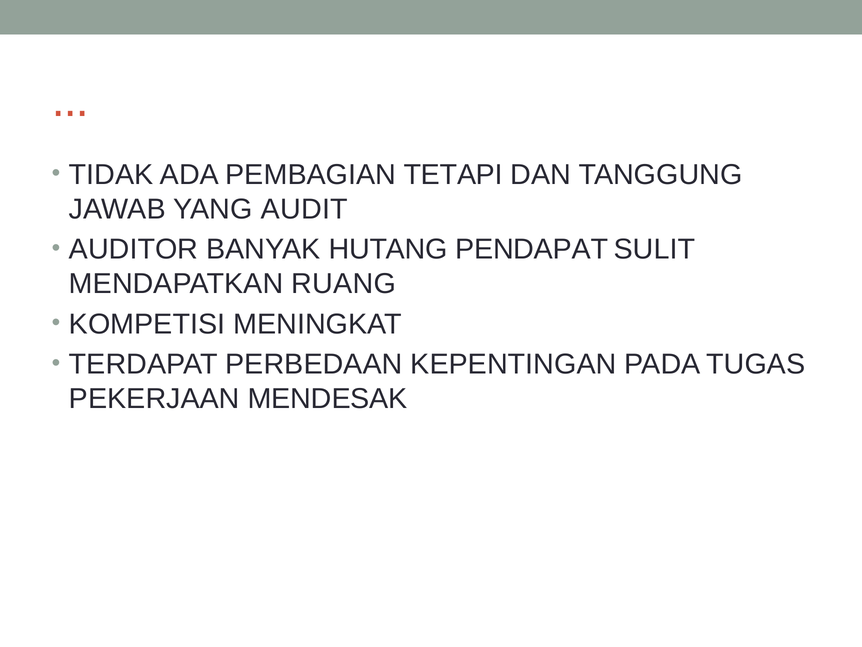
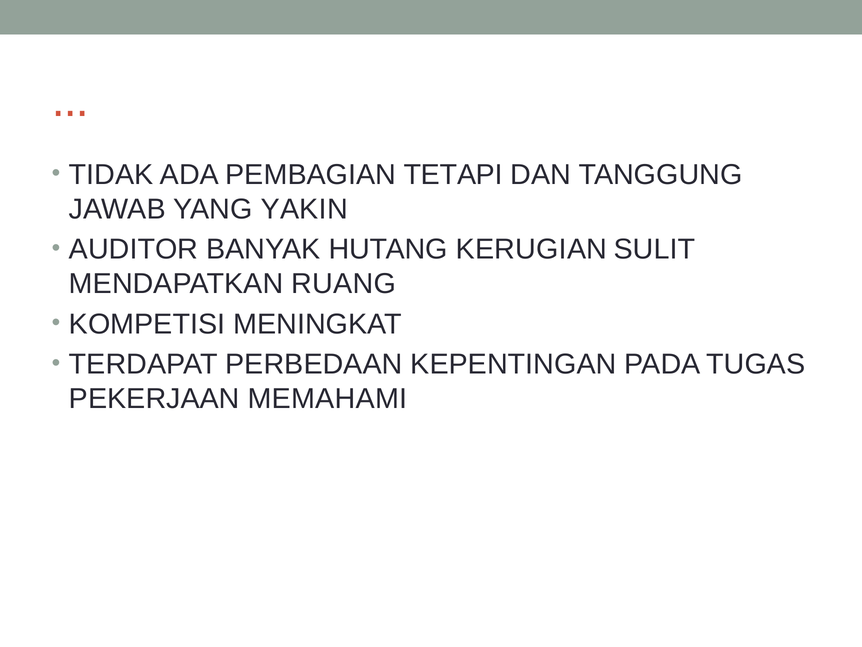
AUDIT: AUDIT -> YAKIN
PENDAPAT: PENDAPAT -> KERUGIAN
MENDESAK: MENDESAK -> MEMAHAMI
